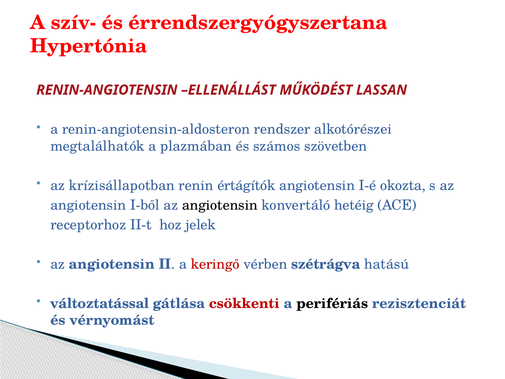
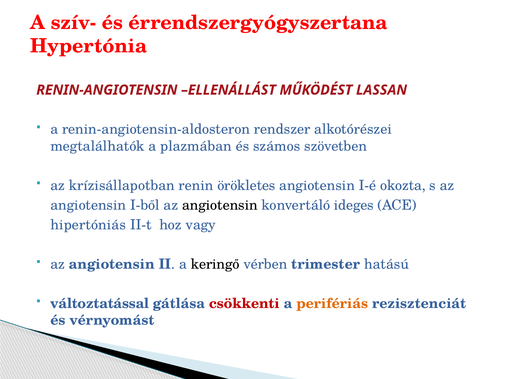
értágítók: értágítók -> örökletes
hetéig: hetéig -> ideges
receptorhoz: receptorhoz -> hipertóniás
jelek: jelek -> vagy
keringő colour: red -> black
szétrágva: szétrágva -> trimester
perifériás colour: black -> orange
